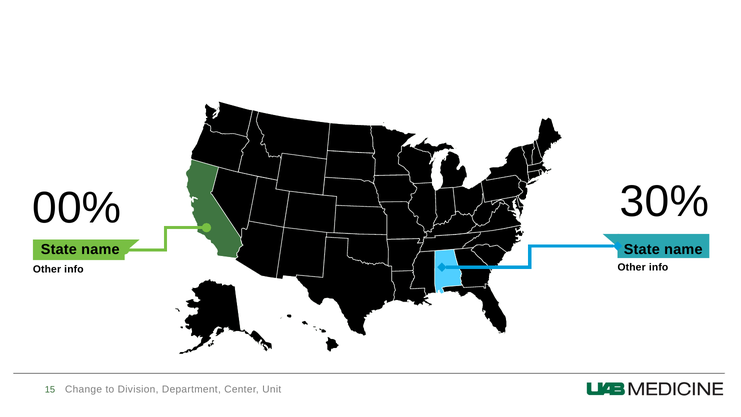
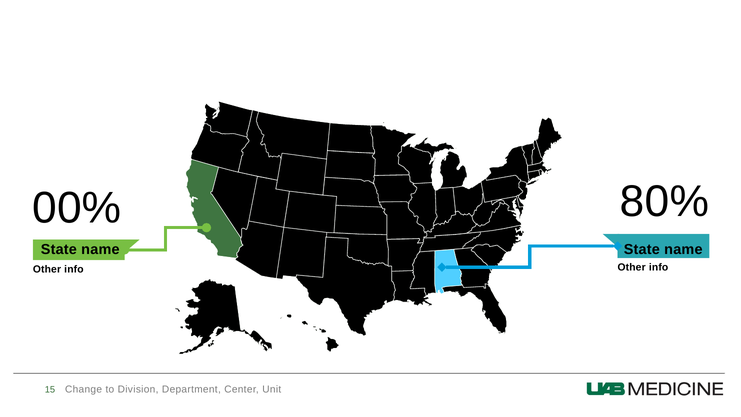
30%: 30% -> 80%
